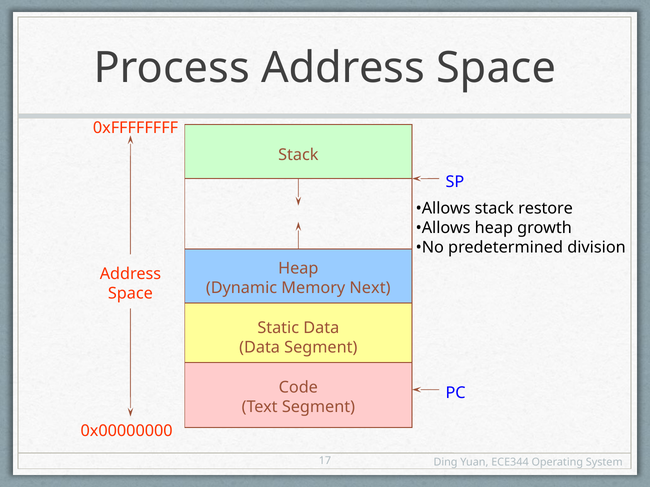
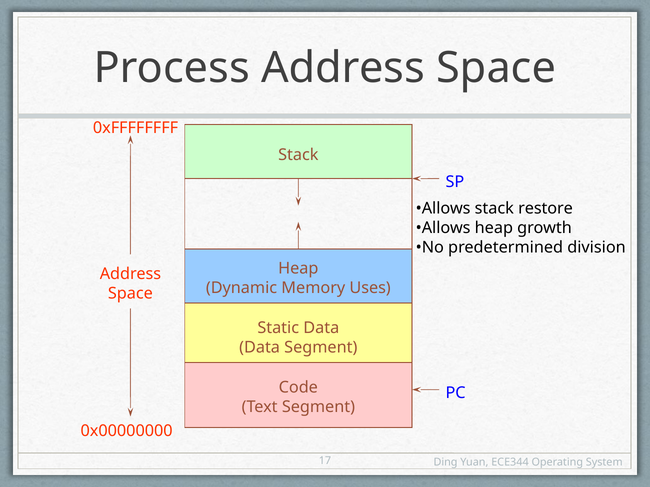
Next: Next -> Uses
